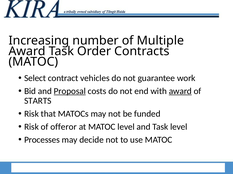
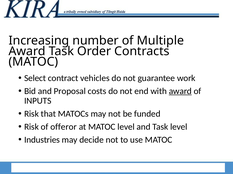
Proposal underline: present -> none
STARTS: STARTS -> INPUTS
Processes: Processes -> Industries
